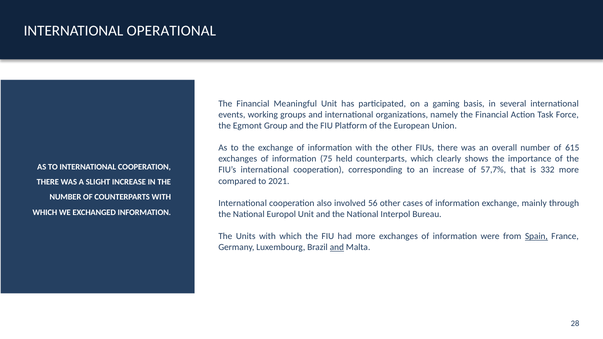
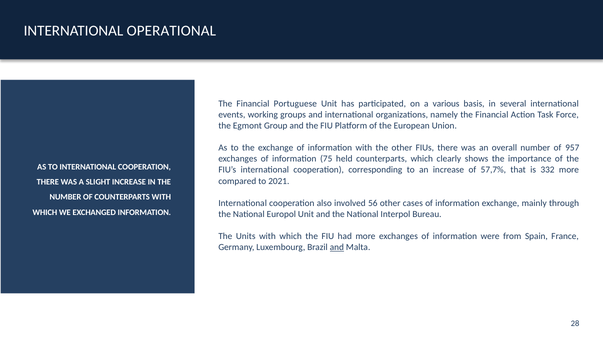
Meaningful: Meaningful -> Portuguese
gaming: gaming -> various
615: 615 -> 957
Spain underline: present -> none
